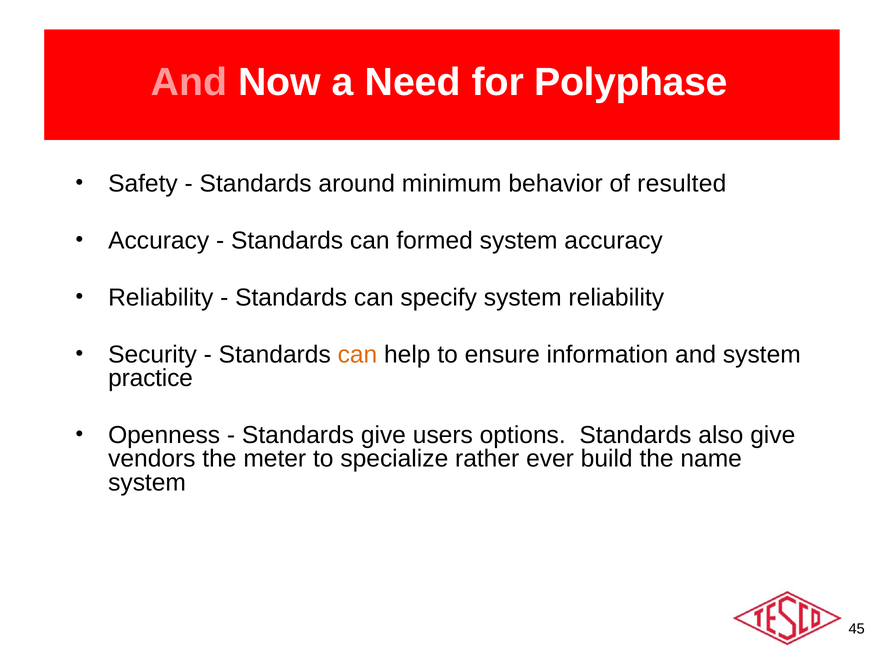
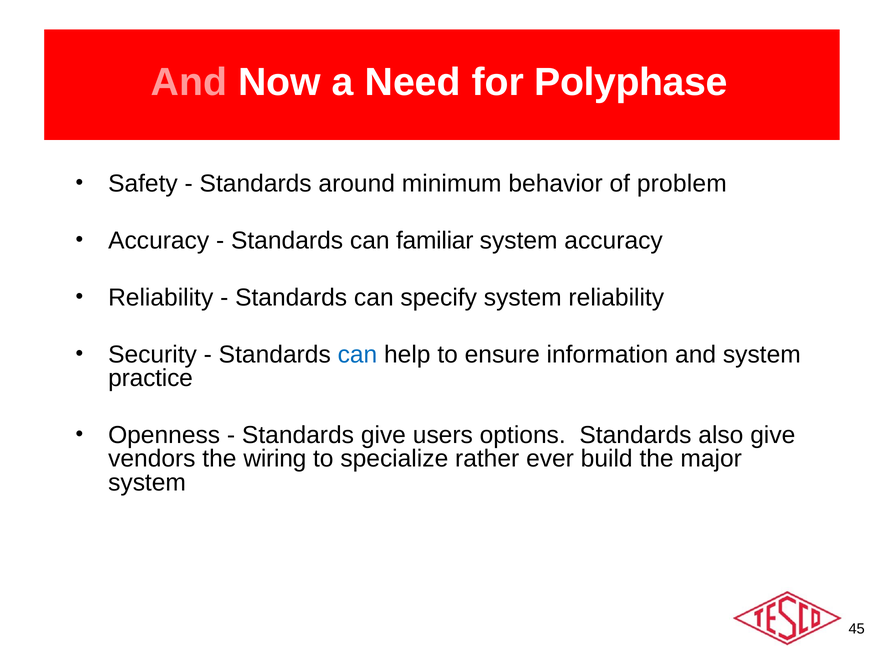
resulted: resulted -> problem
formed: formed -> familiar
can at (357, 355) colour: orange -> blue
meter: meter -> wiring
name: name -> major
